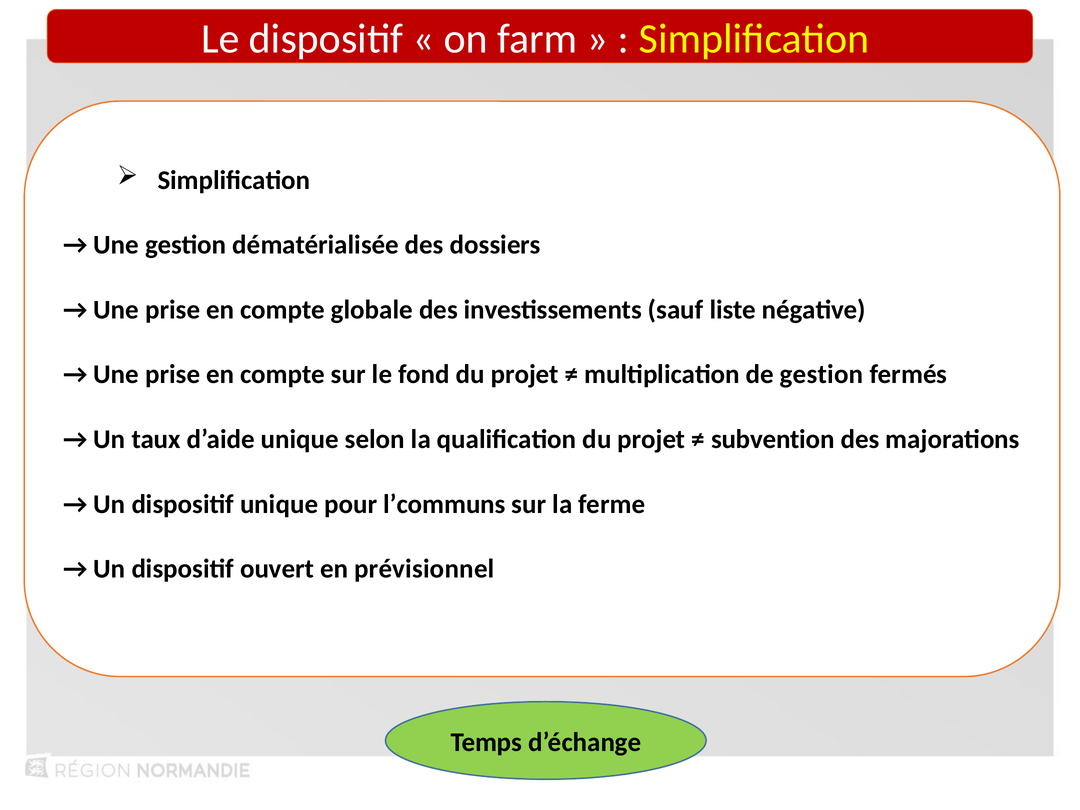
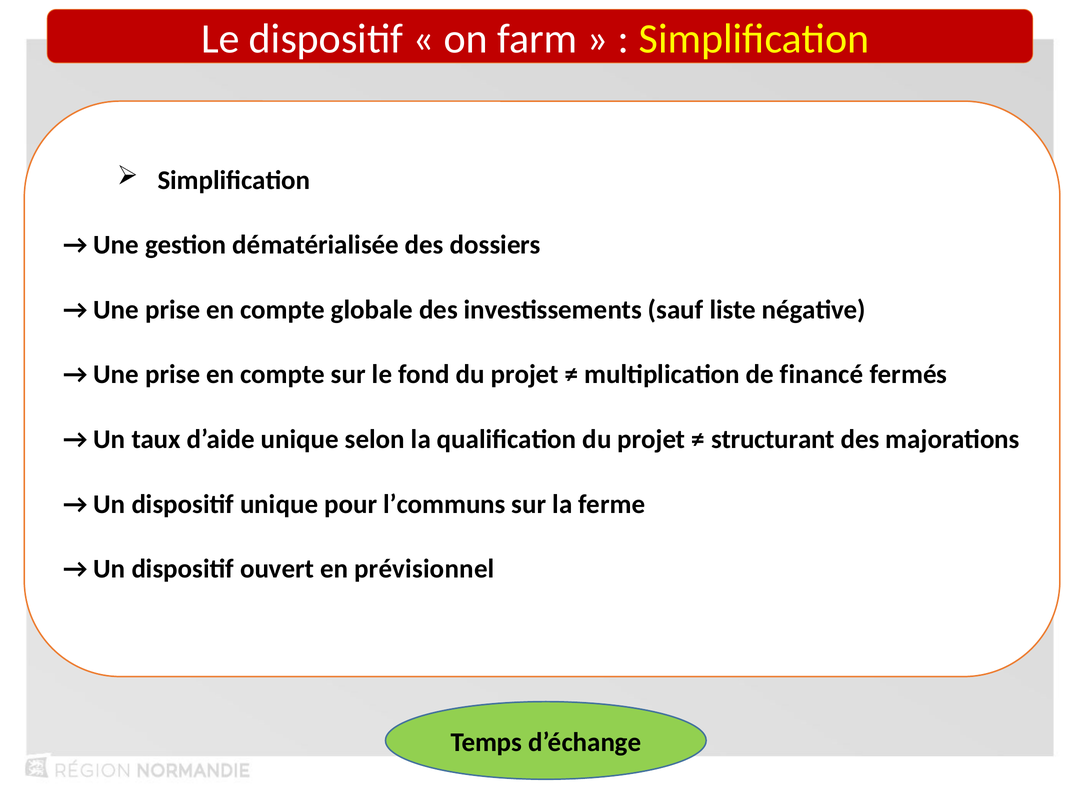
de gestion: gestion -> financé
subvention: subvention -> structurant
